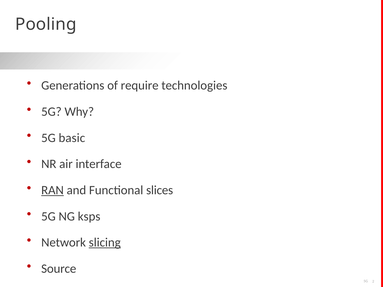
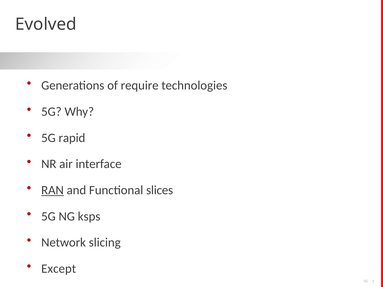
Pooling: Pooling -> Evolved
basic: basic -> rapid
slicing underline: present -> none
Source: Source -> Except
